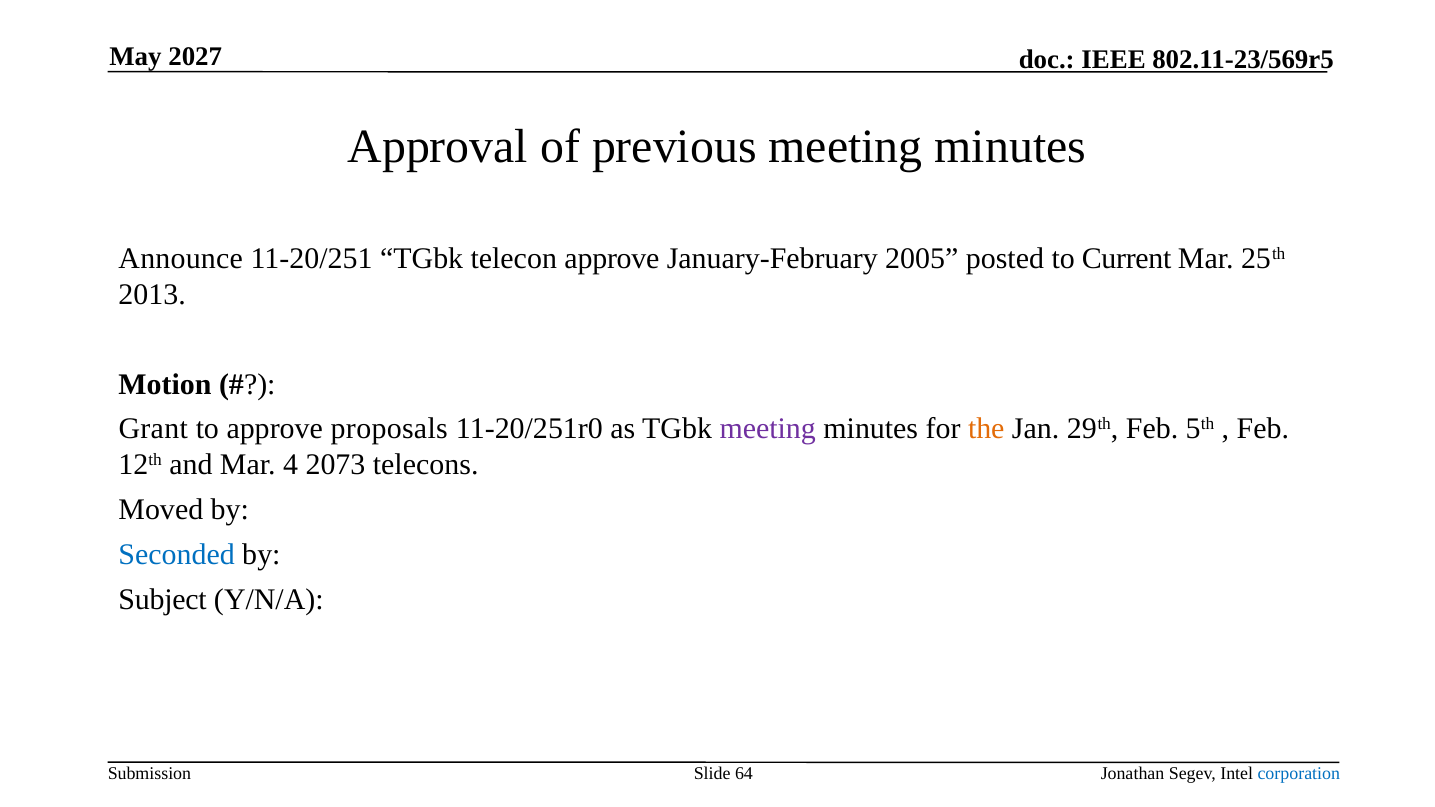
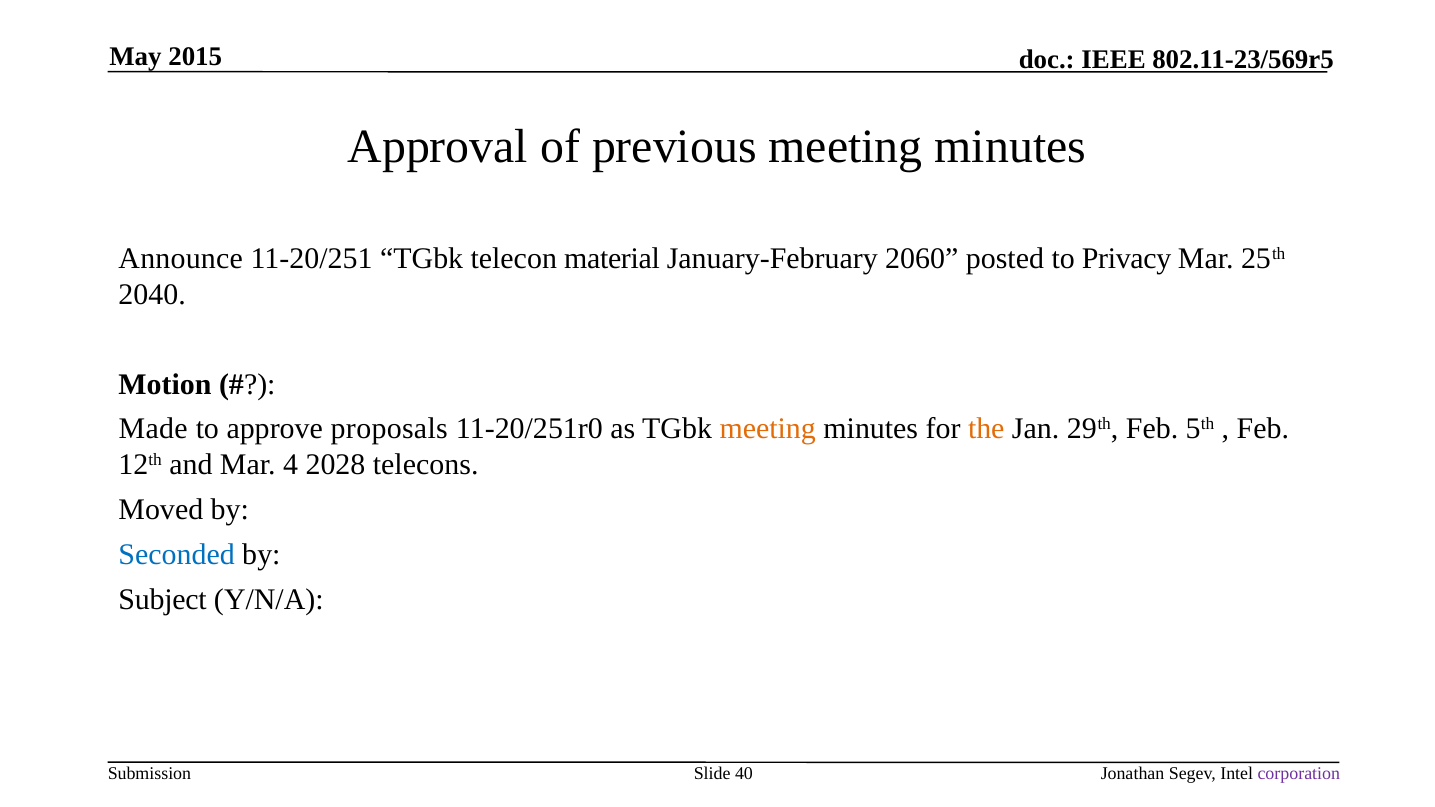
2027: 2027 -> 2015
telecon approve: approve -> material
2005: 2005 -> 2060
Current: Current -> Privacy
2013: 2013 -> 2040
Grant: Grant -> Made
meeting at (768, 429) colour: purple -> orange
2073: 2073 -> 2028
64: 64 -> 40
corporation colour: blue -> purple
